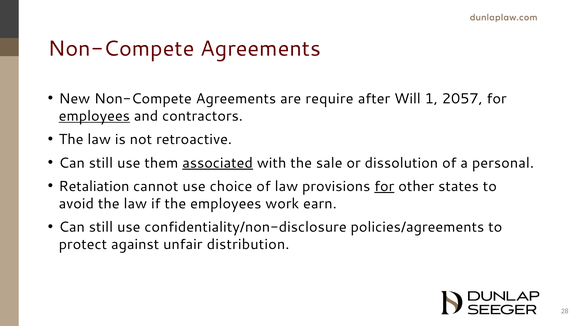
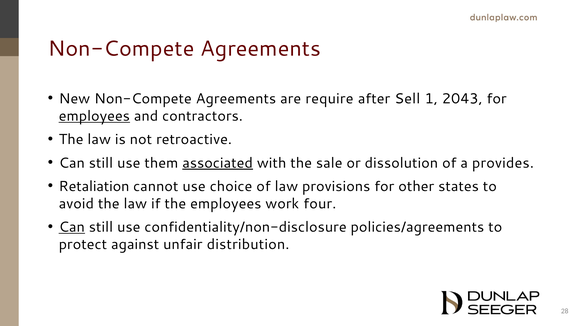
Will: Will -> Sell
2057: 2057 -> 2043
personal: personal -> provides
for at (384, 186) underline: present -> none
earn: earn -> four
Can at (72, 227) underline: none -> present
